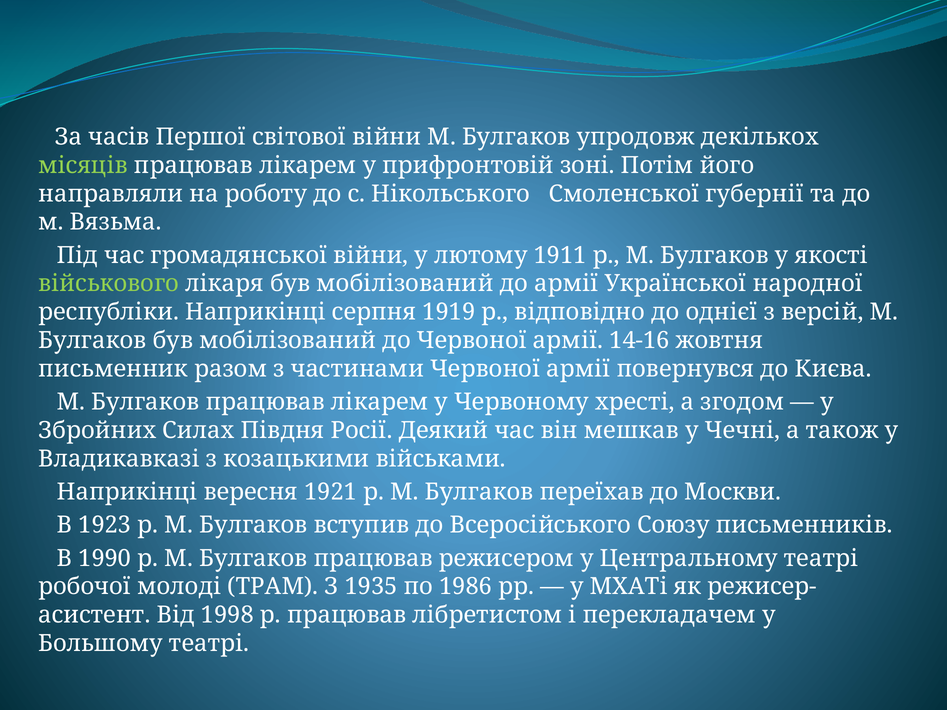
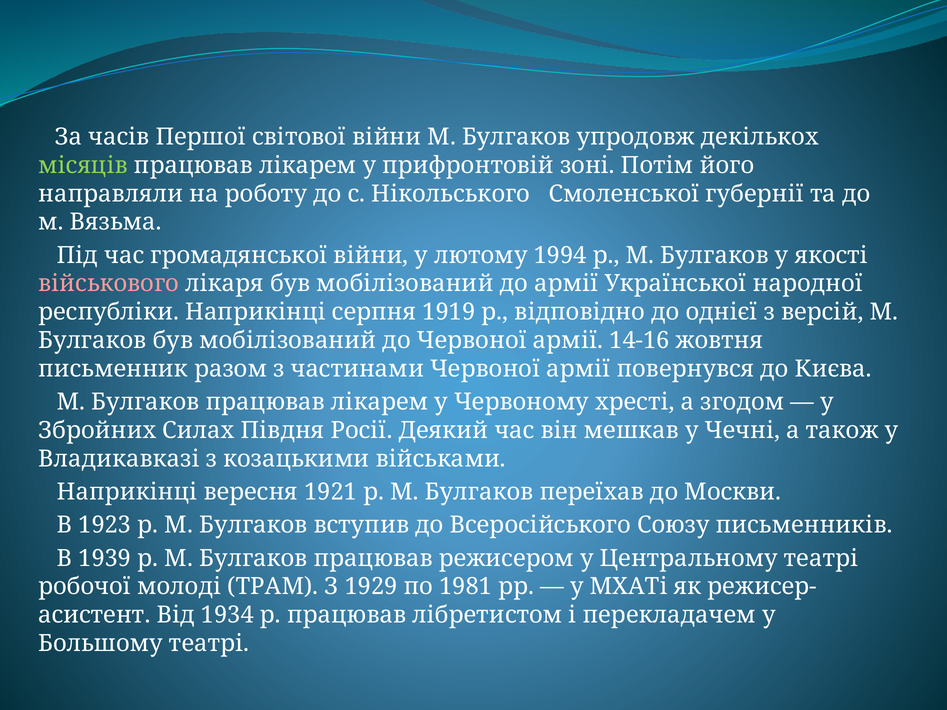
1911: 1911 -> 1994
військового colour: light green -> pink
1990: 1990 -> 1939
1935: 1935 -> 1929
1986: 1986 -> 1981
1998: 1998 -> 1934
